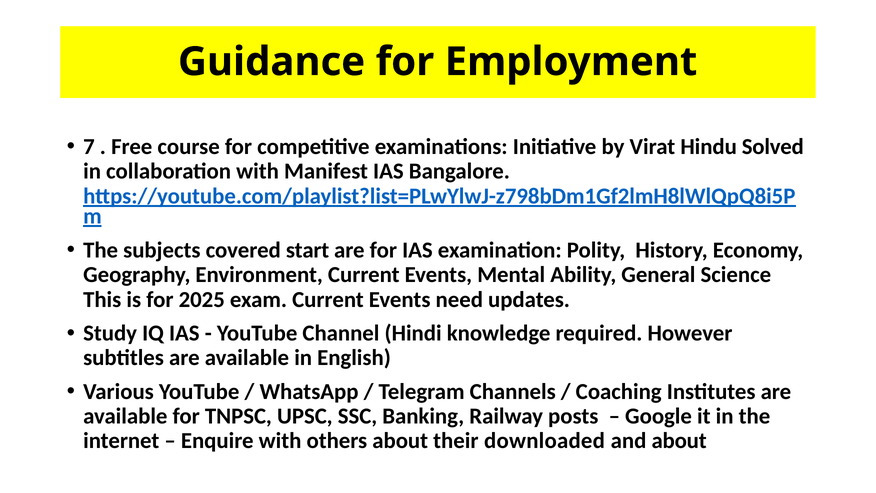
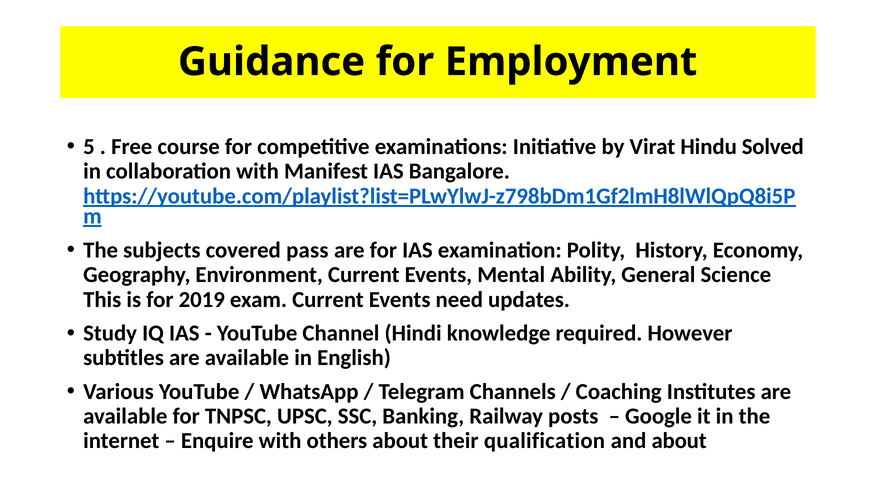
7: 7 -> 5
start: start -> pass
2025: 2025 -> 2019
downloaded: downloaded -> qualification
